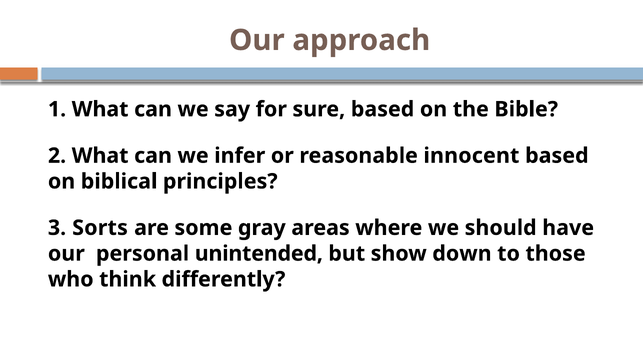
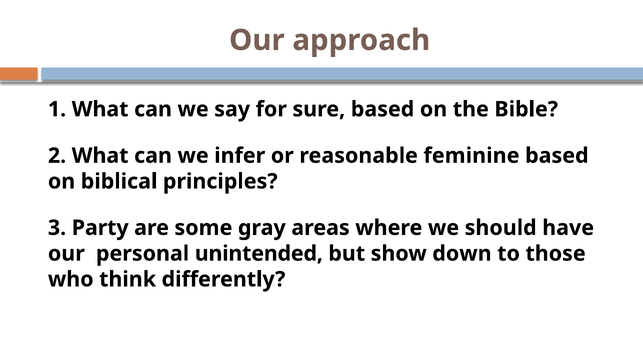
innocent: innocent -> feminine
Sorts: Sorts -> Party
